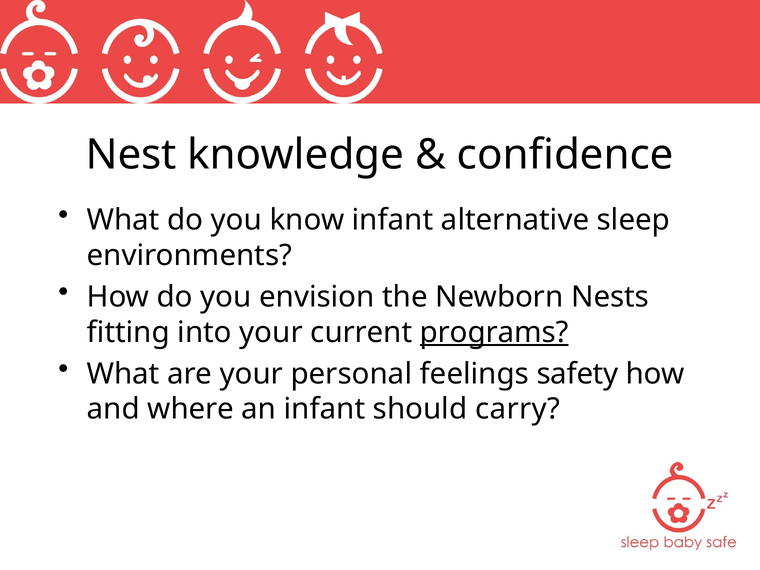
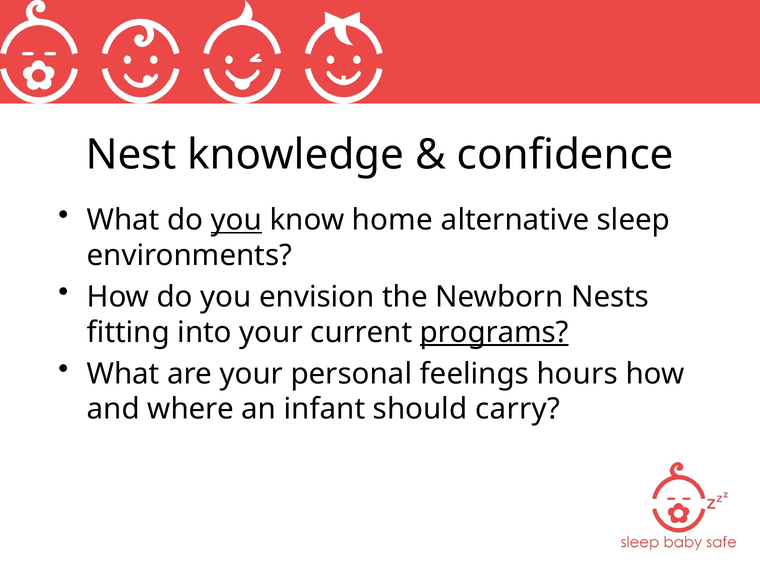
you at (236, 220) underline: none -> present
know infant: infant -> home
safety: safety -> hours
